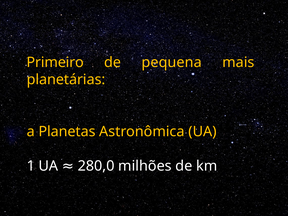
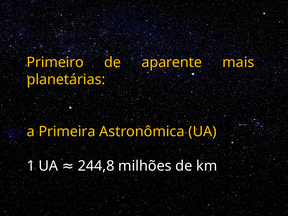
pequena: pequena -> aparente
Planetas: Planetas -> Primeira
280,0: 280,0 -> 244,8
